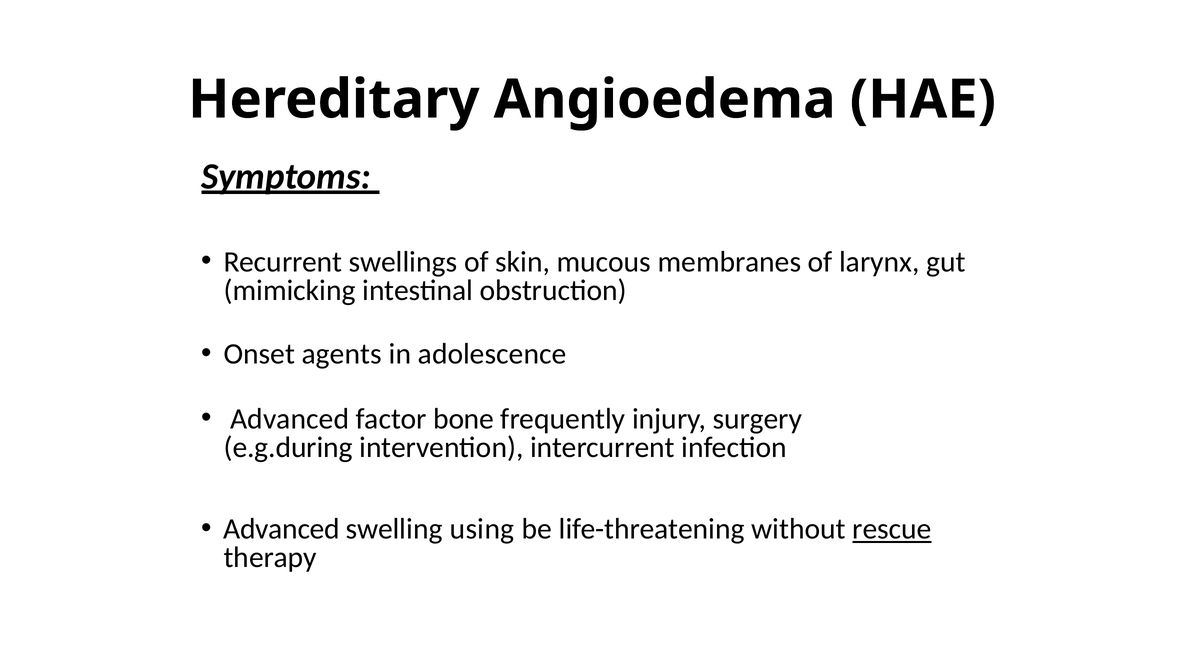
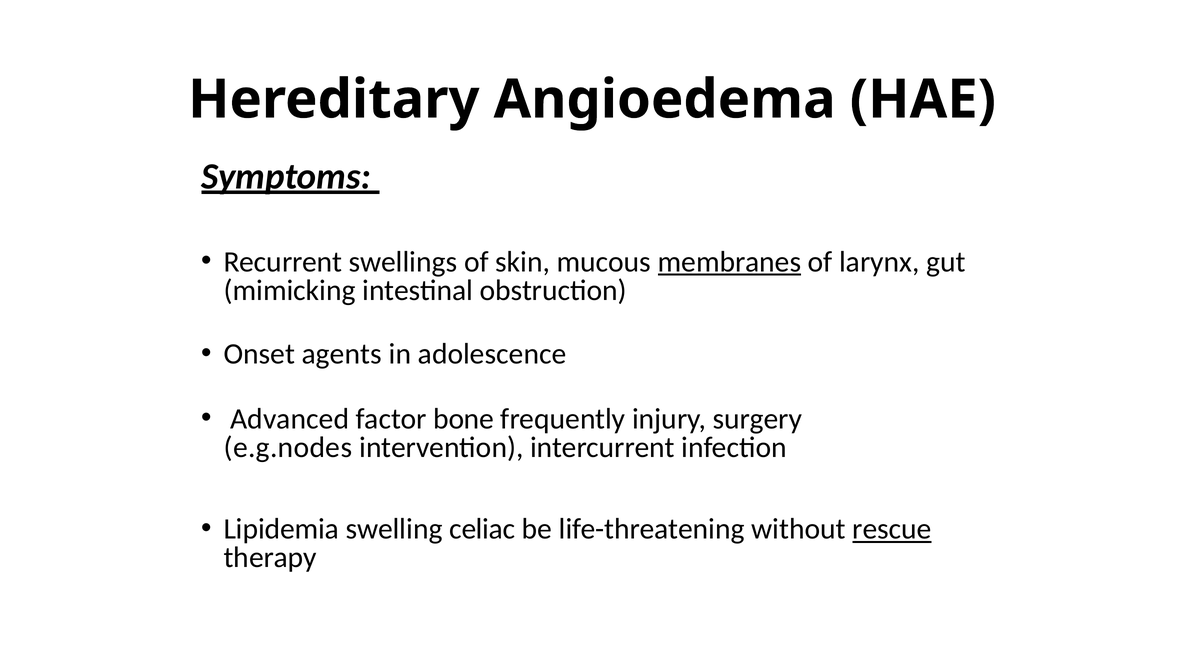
membranes underline: none -> present
e.g.during: e.g.during -> e.g.nodes
Advanced at (281, 529): Advanced -> Lipidemia
using: using -> celiac
